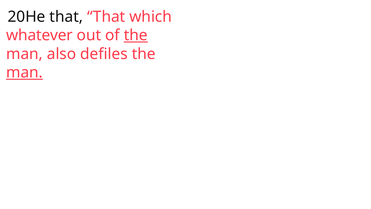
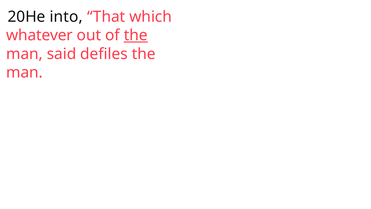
20He that: that -> into
also: also -> said
man at (24, 72) underline: present -> none
